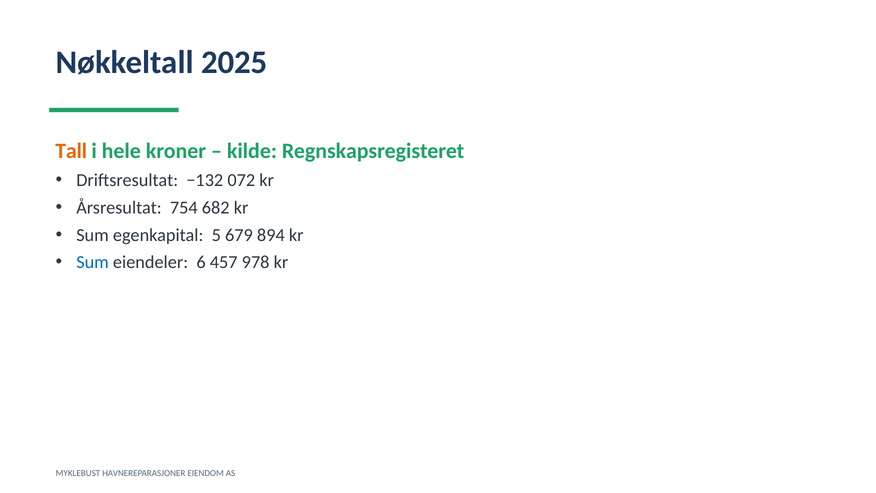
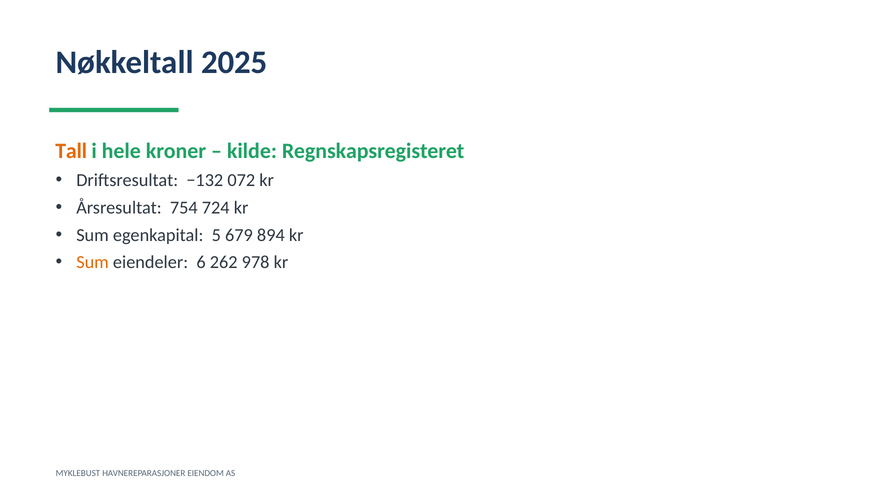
682: 682 -> 724
Sum at (93, 262) colour: blue -> orange
457: 457 -> 262
